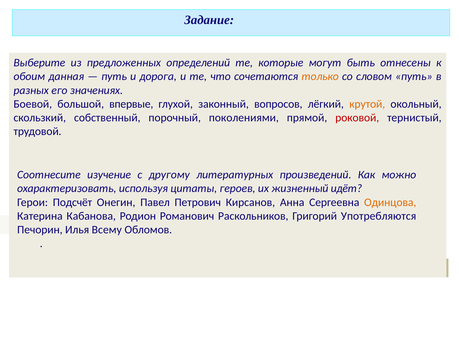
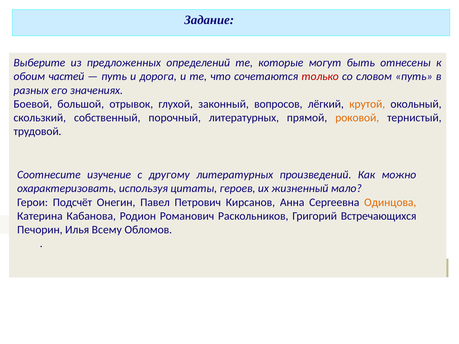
данная: данная -> частей
только colour: orange -> red
впервые: впервые -> отрывок
порочный поколениями: поколениями -> литературных
роковой colour: red -> orange
идёт: идёт -> мало
Употребляются: Употребляются -> Встречающихся
